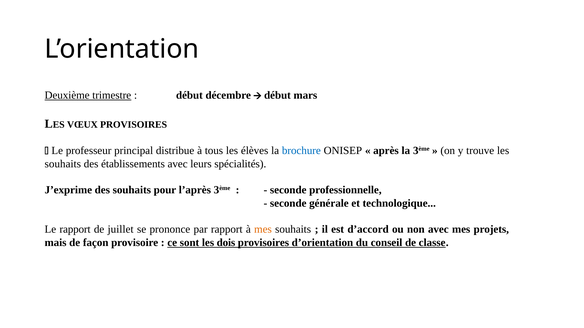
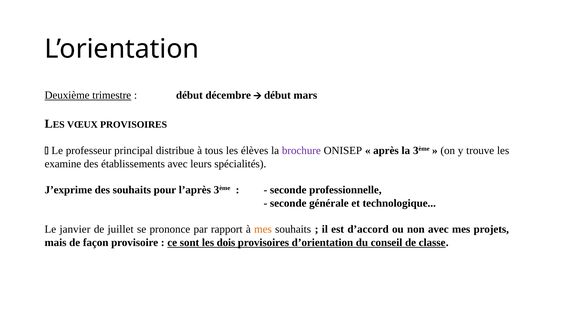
brochure colour: blue -> purple
souhaits at (63, 164): souhaits -> examine
Le rapport: rapport -> janvier
